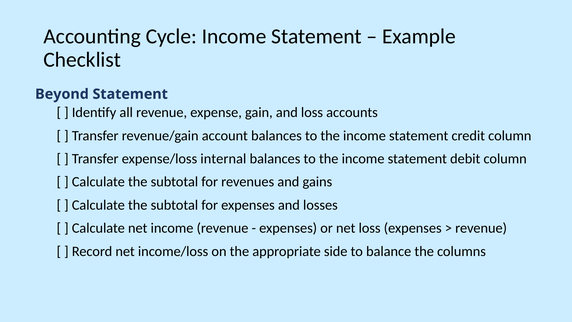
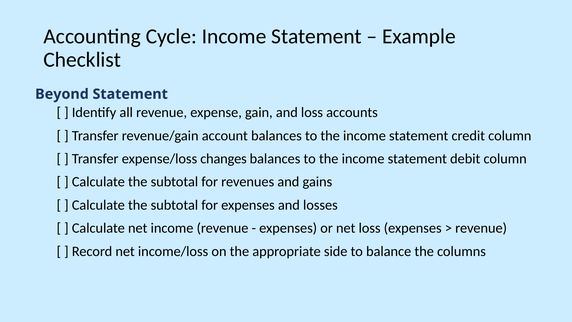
internal: internal -> changes
